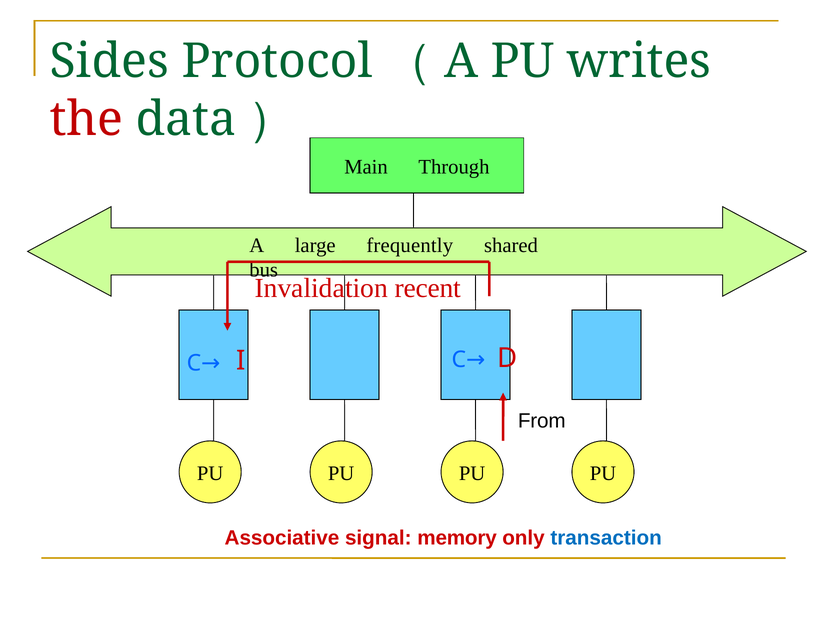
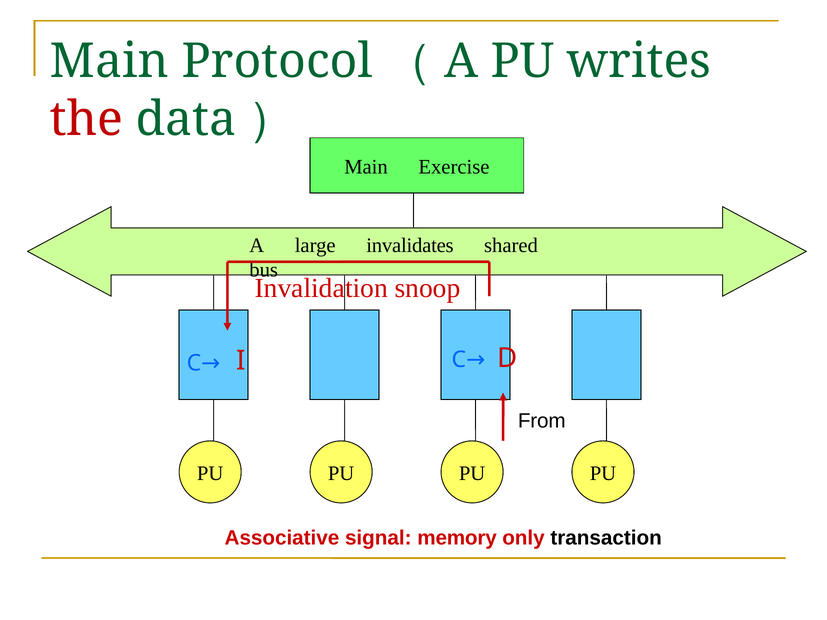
Sides at (109, 62): Sides -> Main
Through: Through -> Exercise
frequently: frequently -> invalidates
recent: recent -> snoop
transaction colour: blue -> black
